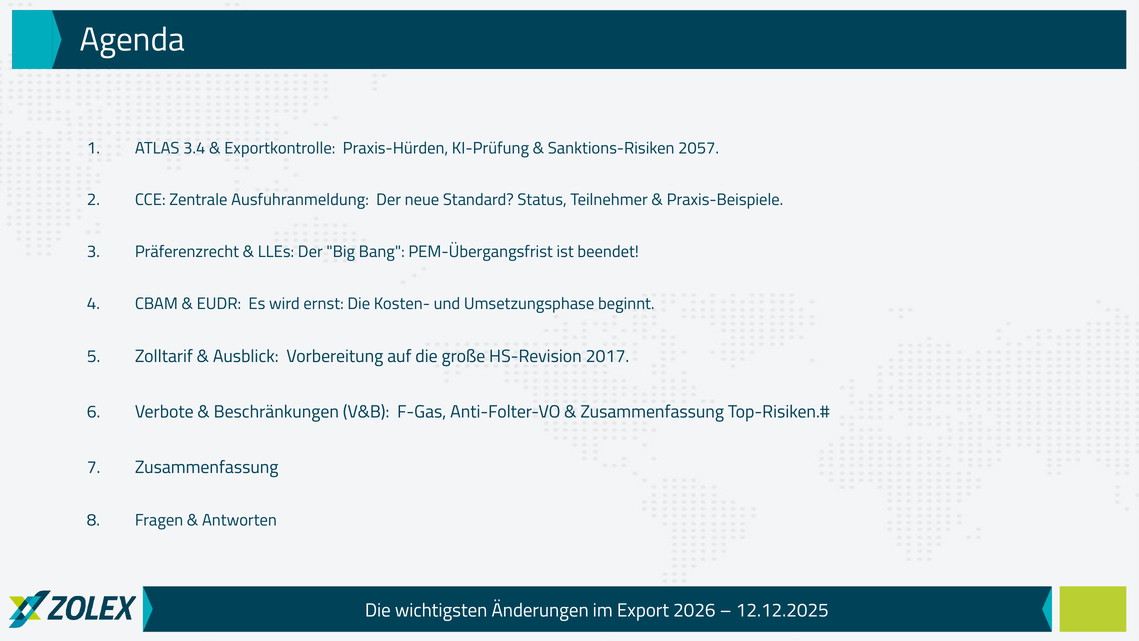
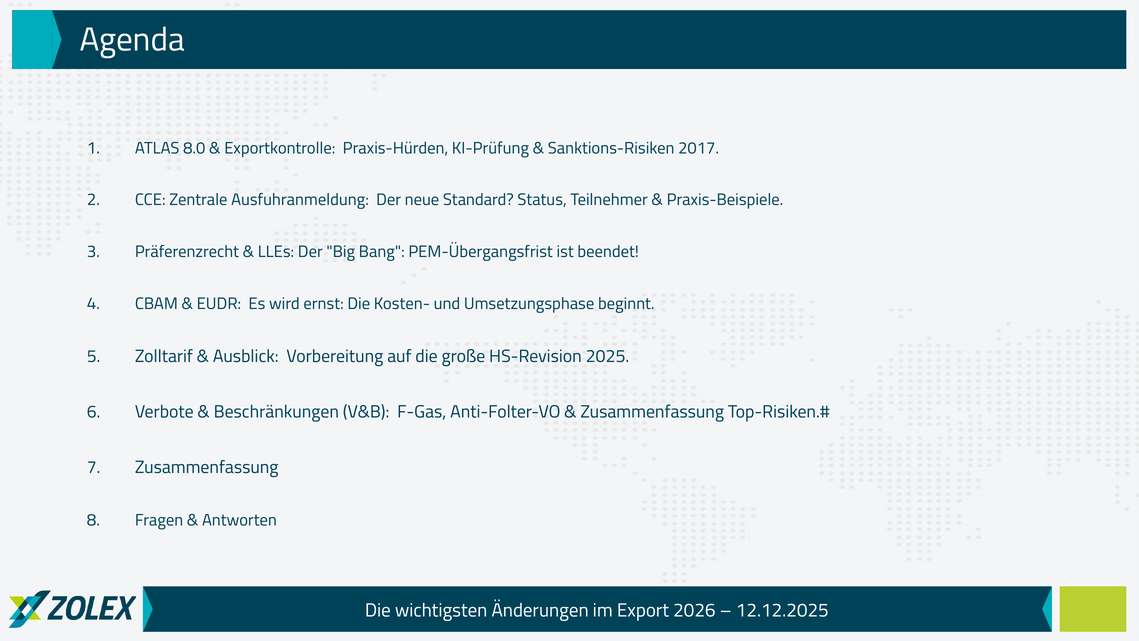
3.4: 3.4 -> 8.0
2057: 2057 -> 2017
2017: 2017 -> 2025
